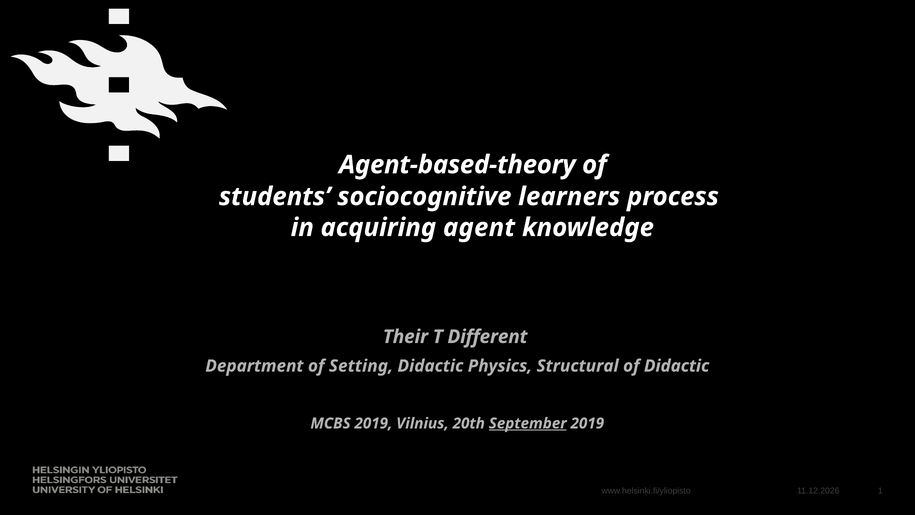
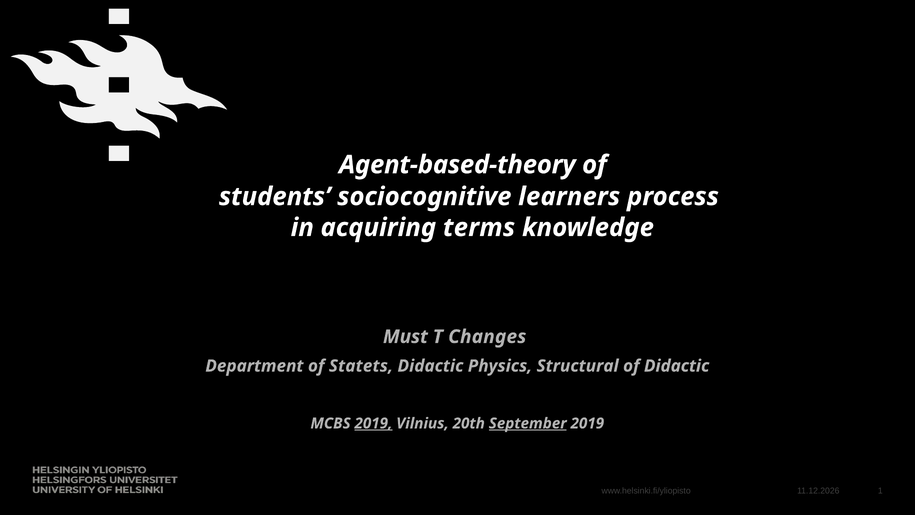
agent: agent -> terms
Their: Their -> Must
Different: Different -> Changes
Setting: Setting -> Statets
2019 at (373, 423) underline: none -> present
